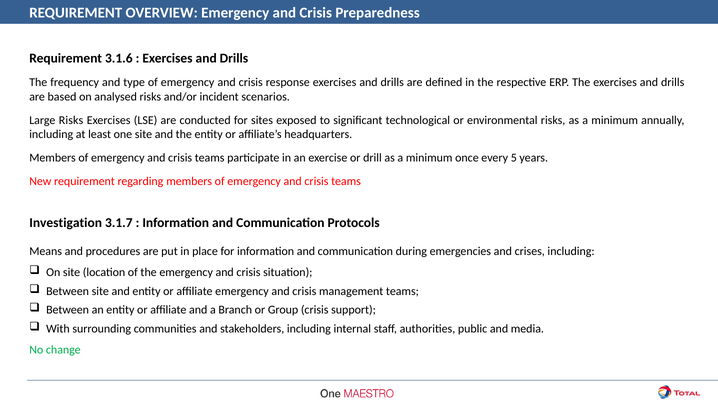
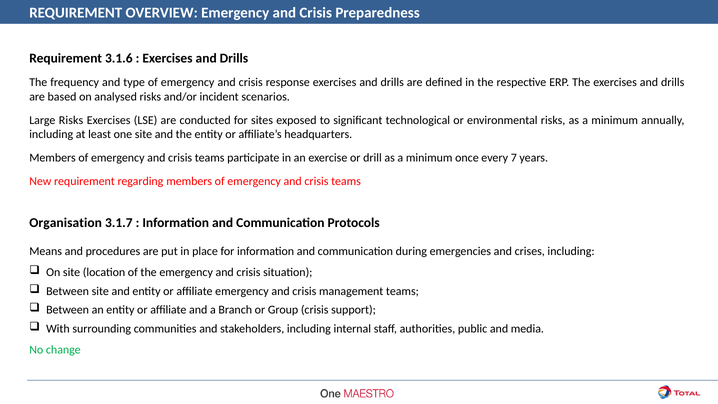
every 5: 5 -> 7
Investigation: Investigation -> Organisation
